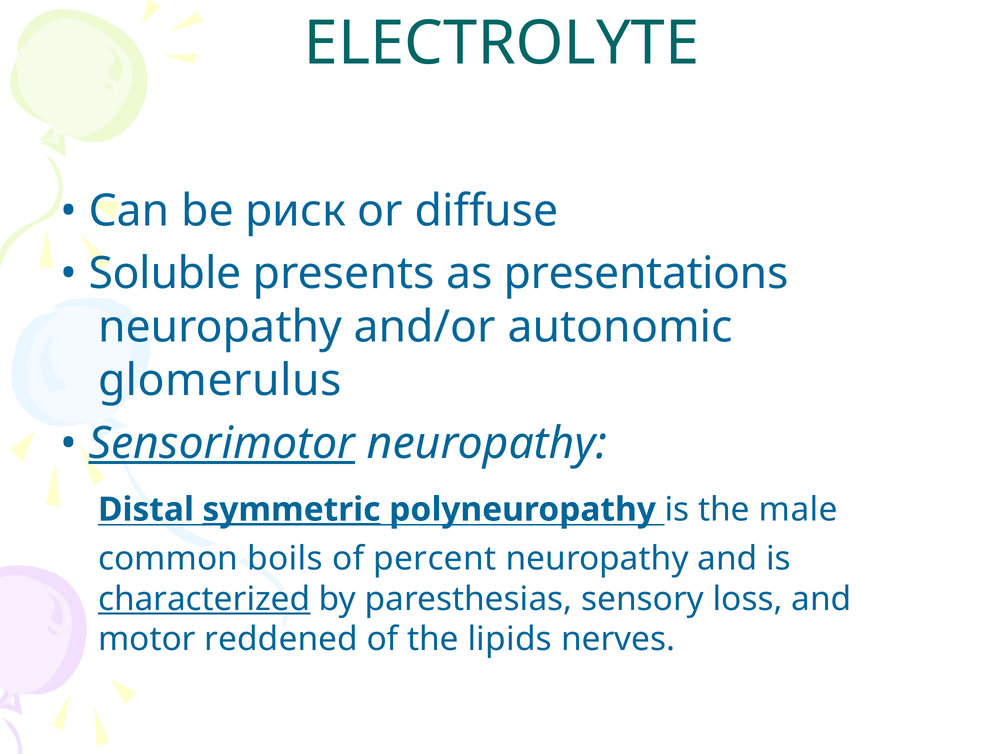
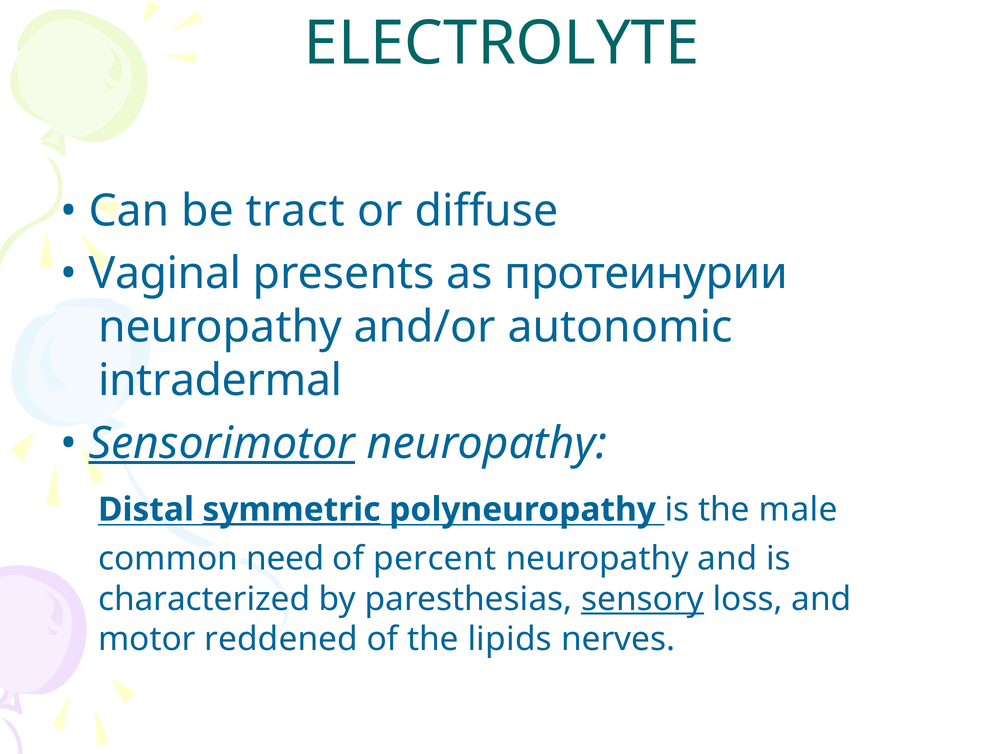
риск: риск -> tract
Soluble: Soluble -> Vaginal
presentations: presentations -> протеинурии
glomerulus: glomerulus -> intradermal
boils: boils -> need
characterized underline: present -> none
sensory underline: none -> present
